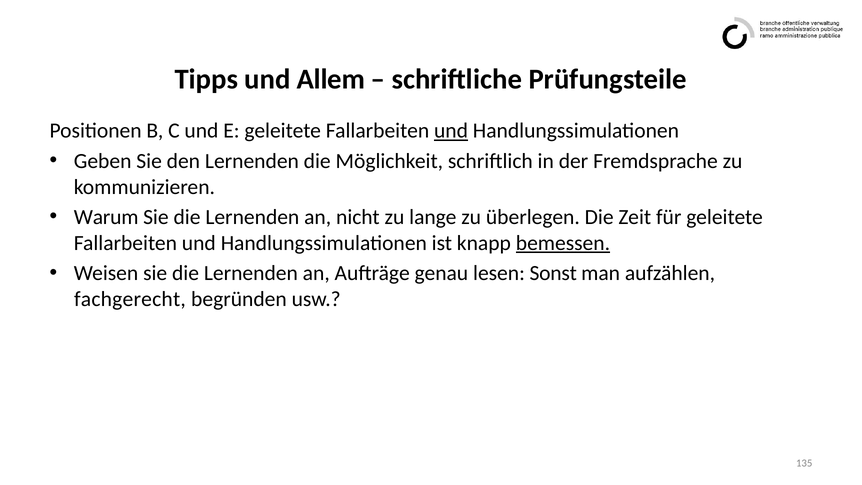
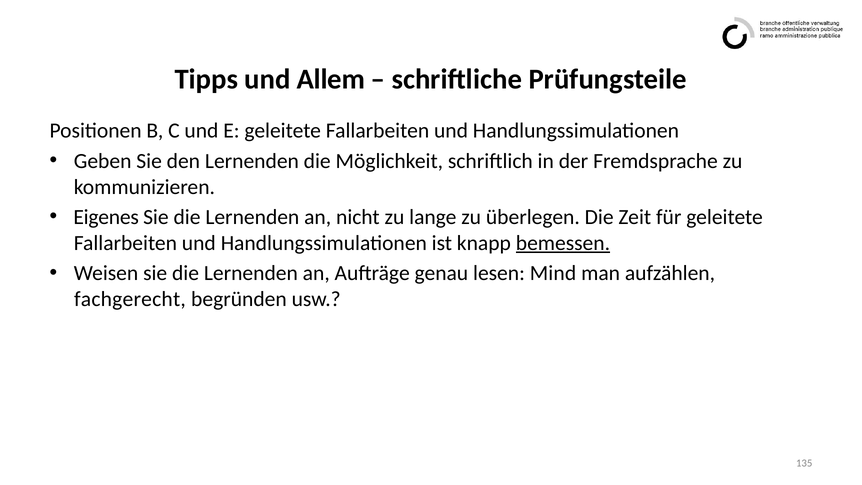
und at (451, 131) underline: present -> none
Warum: Warum -> Eigenes
Sonst: Sonst -> Mind
